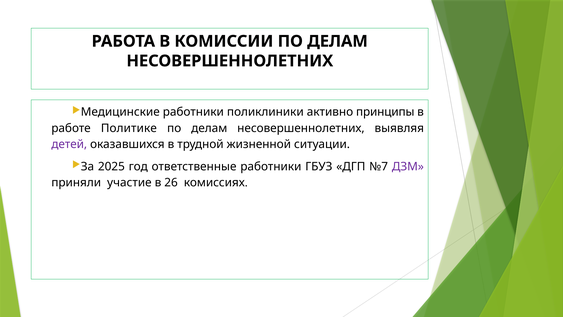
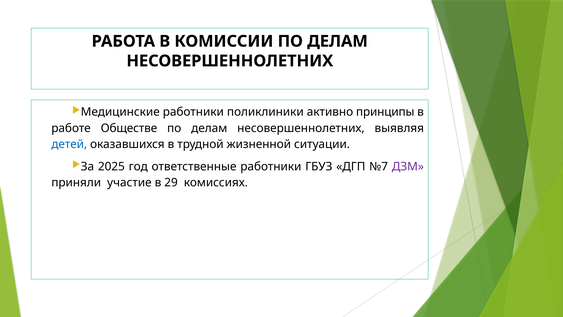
Политике: Политике -> Обществе
детей colour: purple -> blue
26: 26 -> 29
